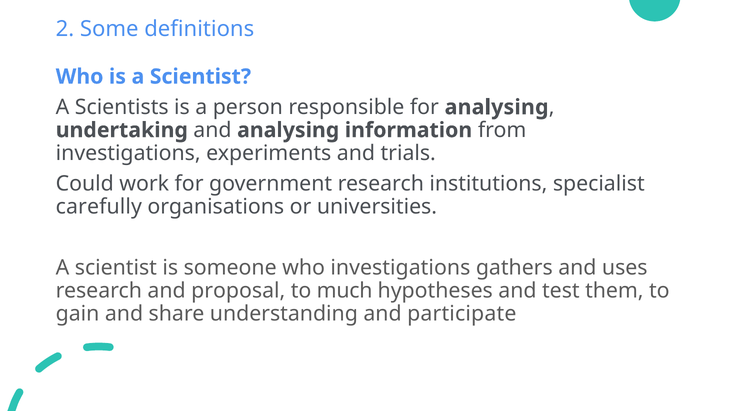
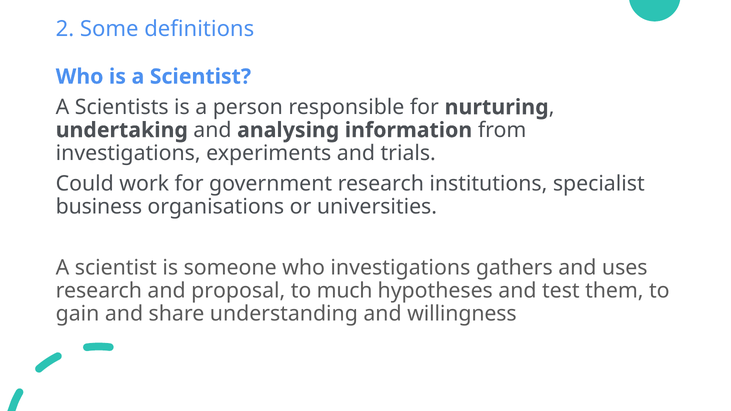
for analysing: analysing -> nurturing
carefully: carefully -> business
participate: participate -> willingness
